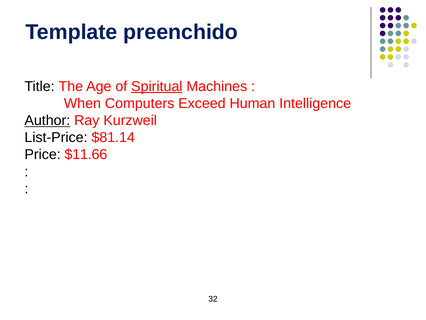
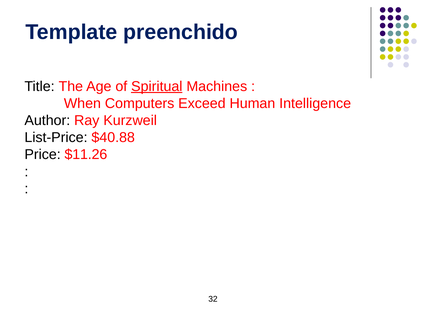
Author underline: present -> none
$81.14: $81.14 -> $40.88
$11.66: $11.66 -> $11.26
